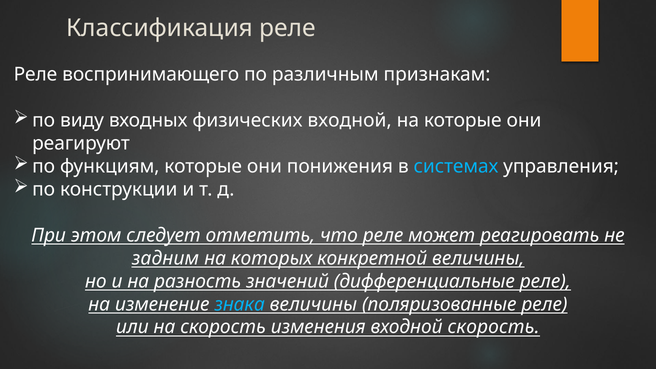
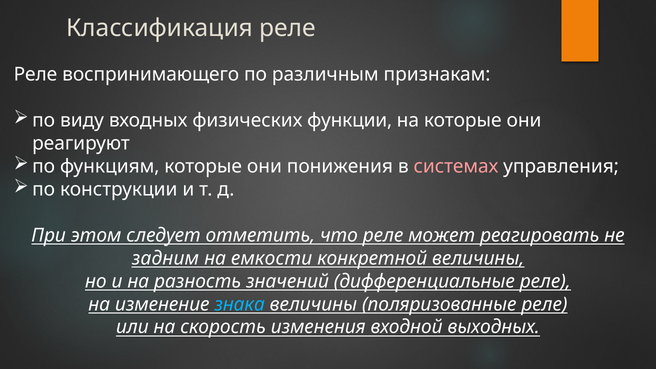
физических входной: входной -> функции
системах colour: light blue -> pink
которых: которых -> емкости
входной скорость: скорость -> выходных
